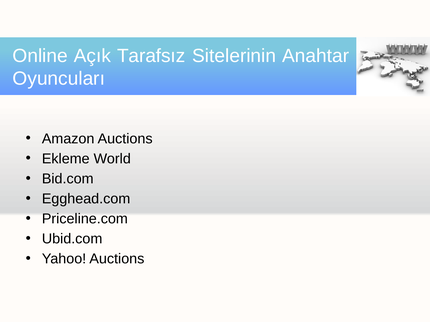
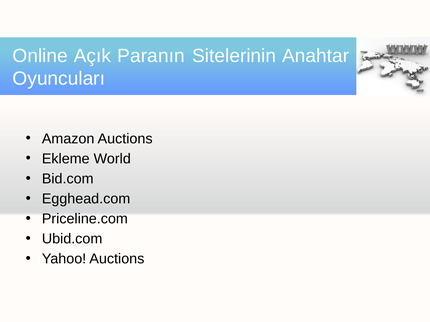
Tarafsız: Tarafsız -> Paranın
